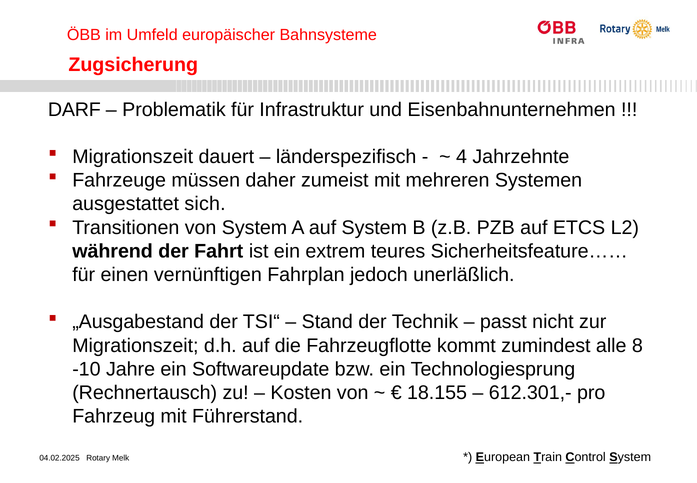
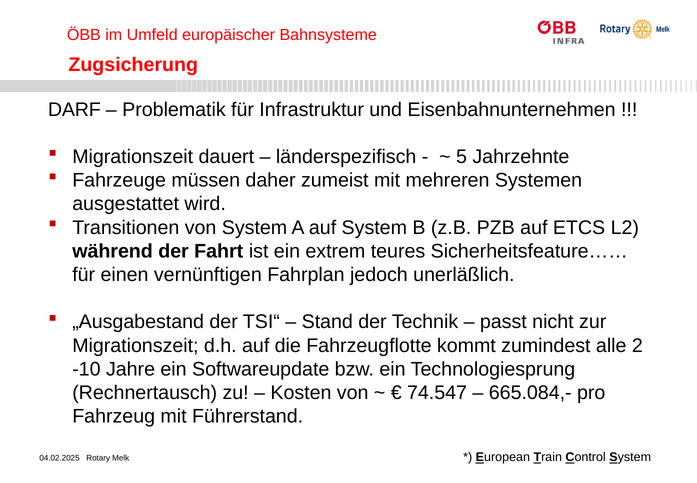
4: 4 -> 5
sich: sich -> wird
8: 8 -> 2
18.155: 18.155 -> 74.547
612.301,-: 612.301,- -> 665.084,-
